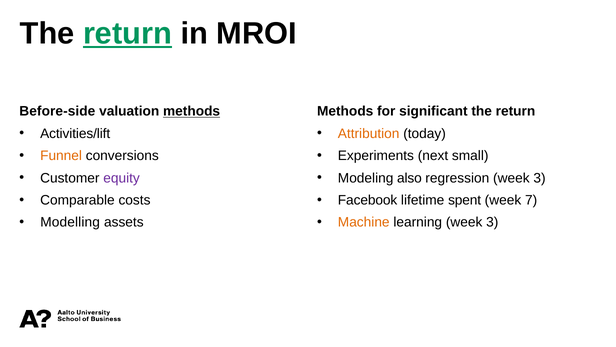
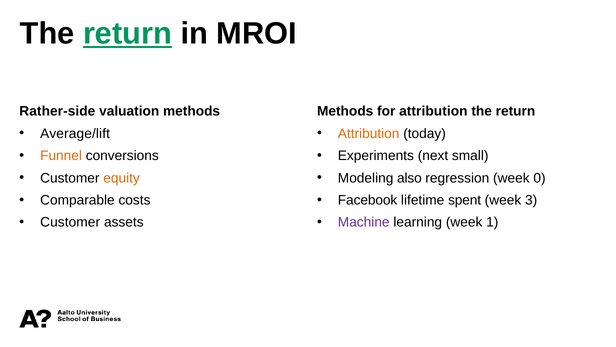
Before-side: Before-side -> Rather-side
methods at (192, 111) underline: present -> none
for significant: significant -> attribution
Activities/lift: Activities/lift -> Average/lift
equity colour: purple -> orange
regression week 3: 3 -> 0
7: 7 -> 3
Modelling at (70, 222): Modelling -> Customer
Machine colour: orange -> purple
learning week 3: 3 -> 1
